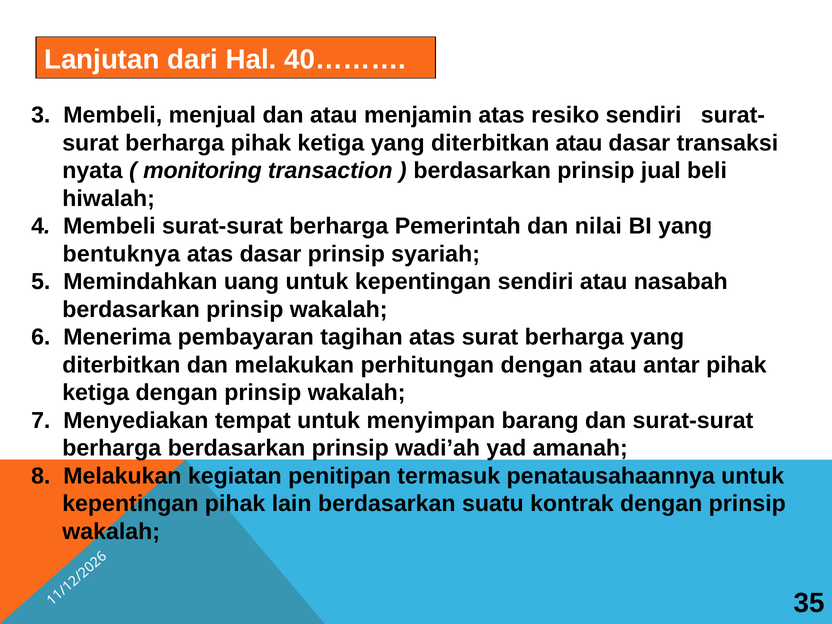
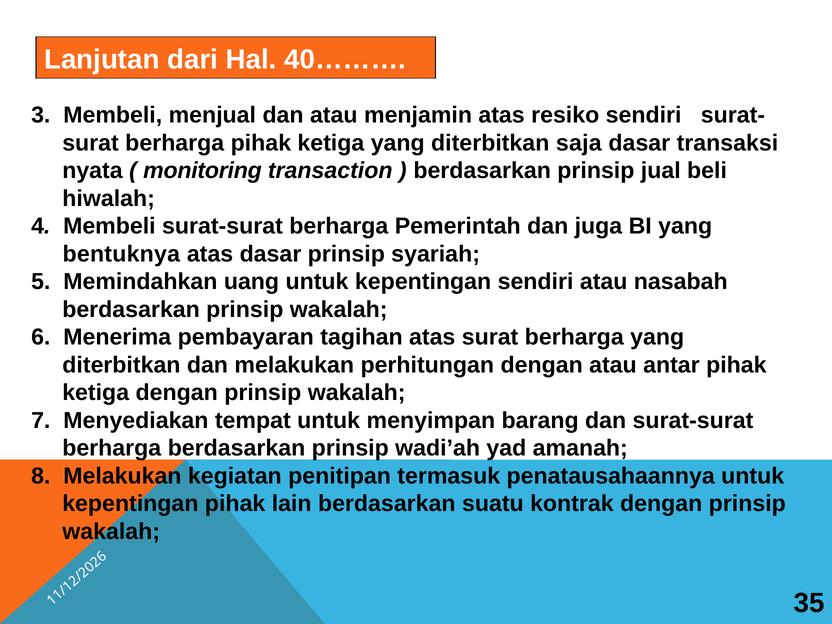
diterbitkan atau: atau -> saja
nilai: nilai -> juga
